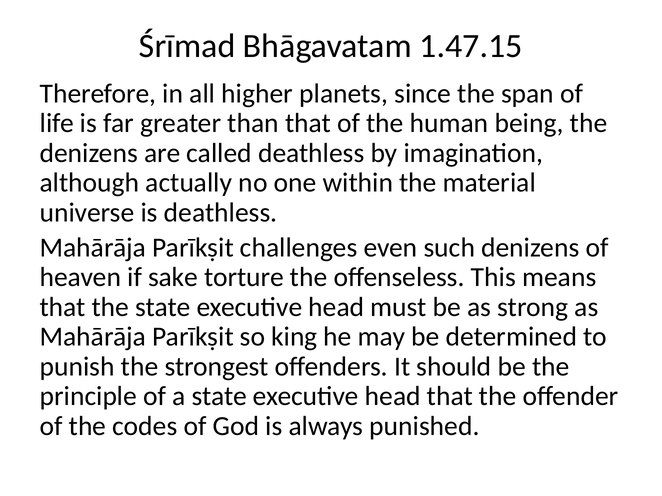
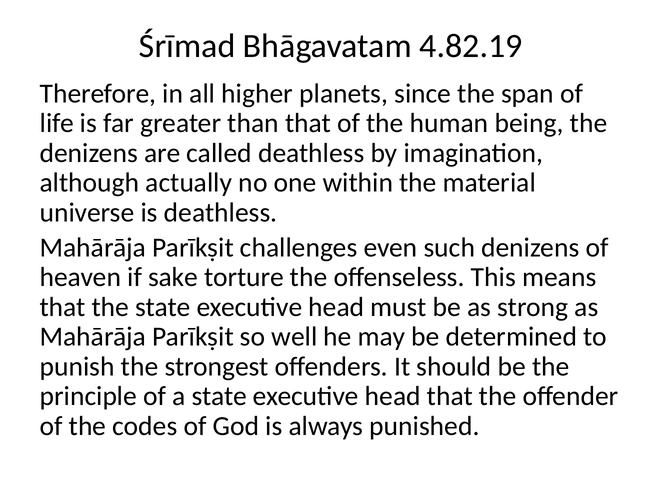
1.47.15: 1.47.15 -> 4.82.19
king: king -> well
